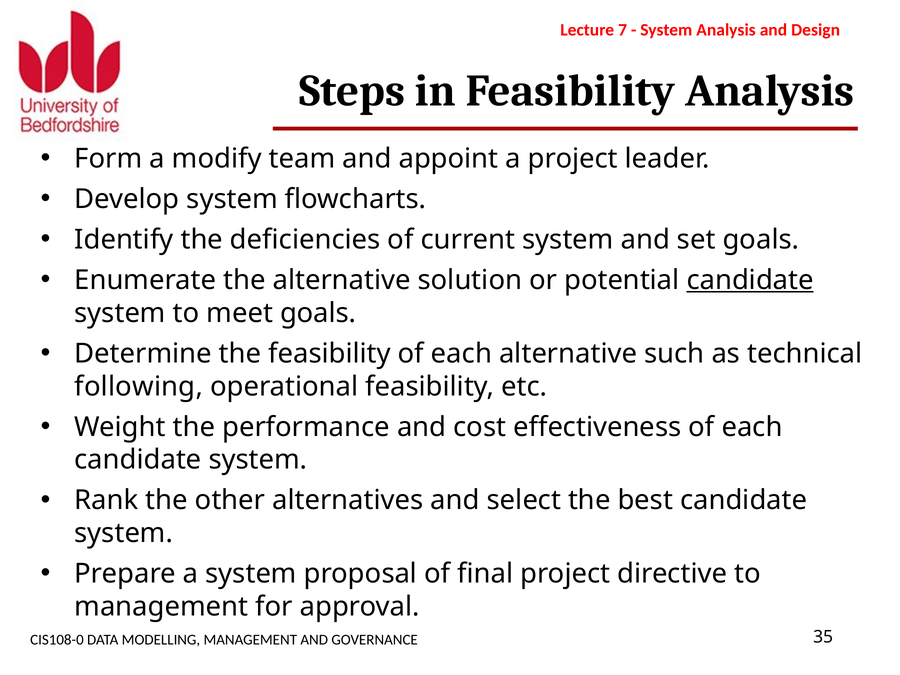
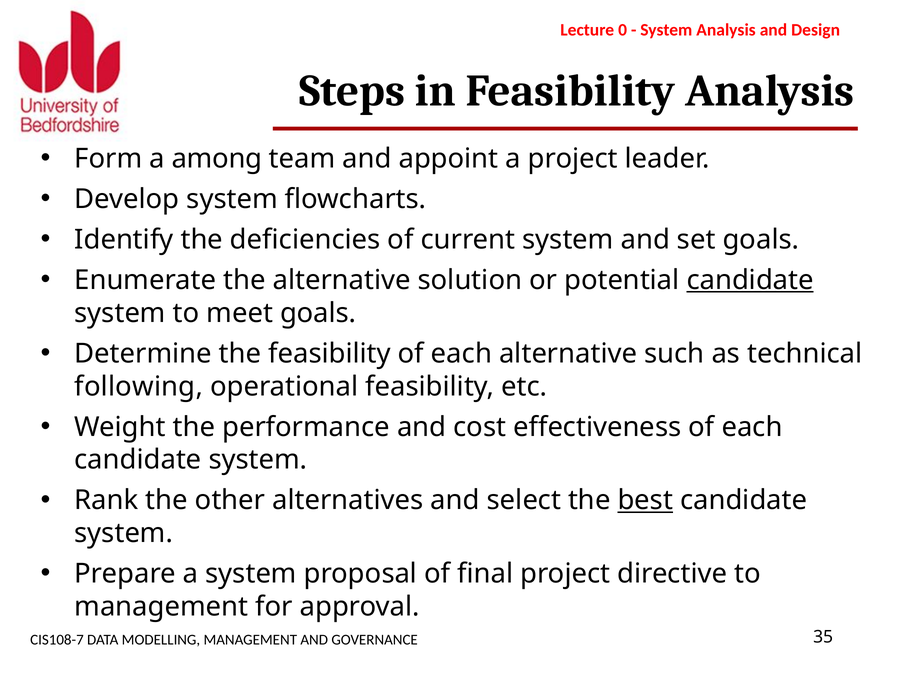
7: 7 -> 0
modify: modify -> among
best underline: none -> present
CIS108-0: CIS108-0 -> CIS108-7
